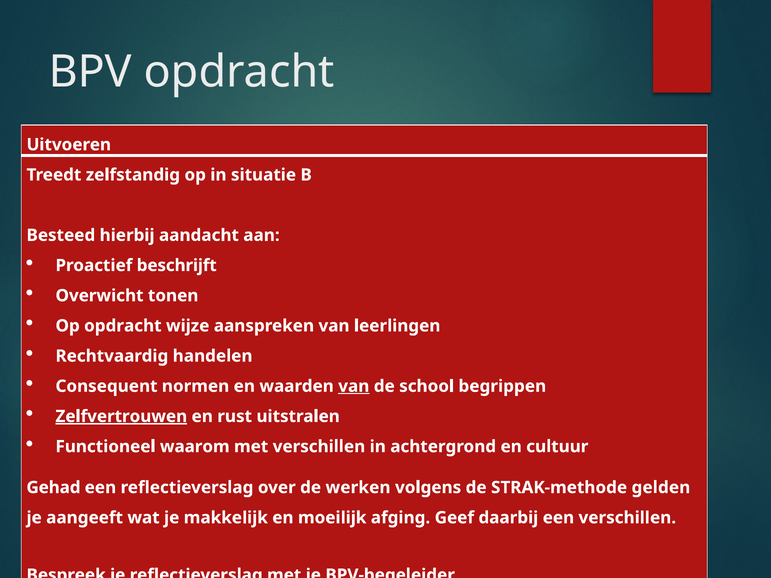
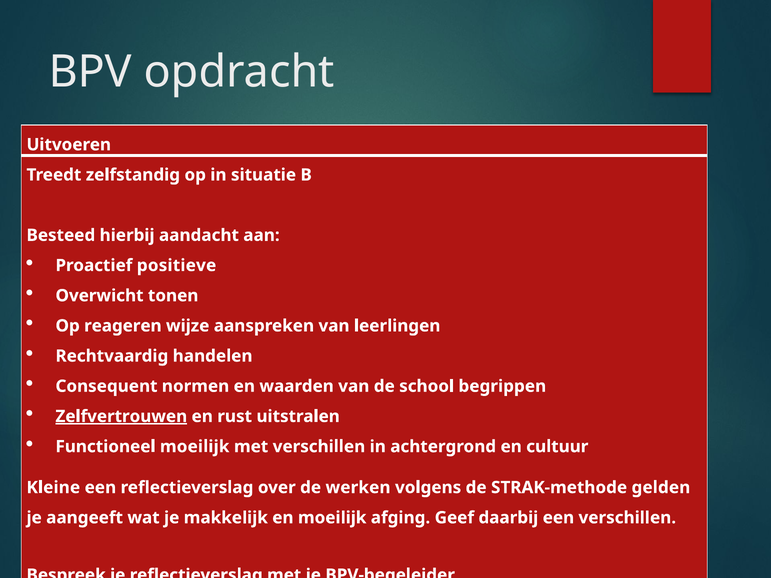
beschrijft: beschrijft -> positieve
Op opdracht: opdracht -> reageren
van at (354, 386) underline: present -> none
Functioneel waarom: waarom -> moeilijk
Gehad: Gehad -> Kleine
